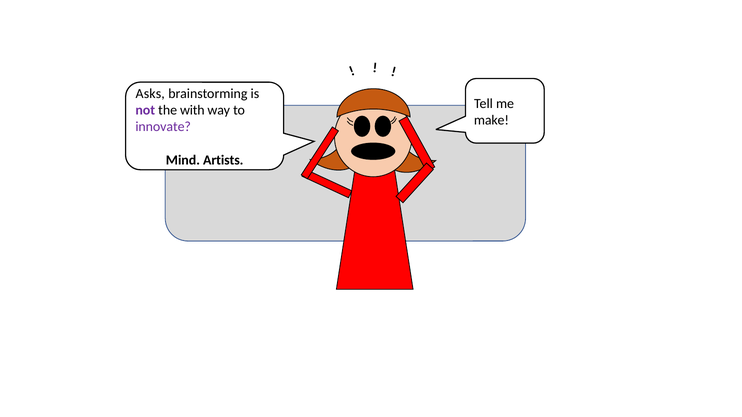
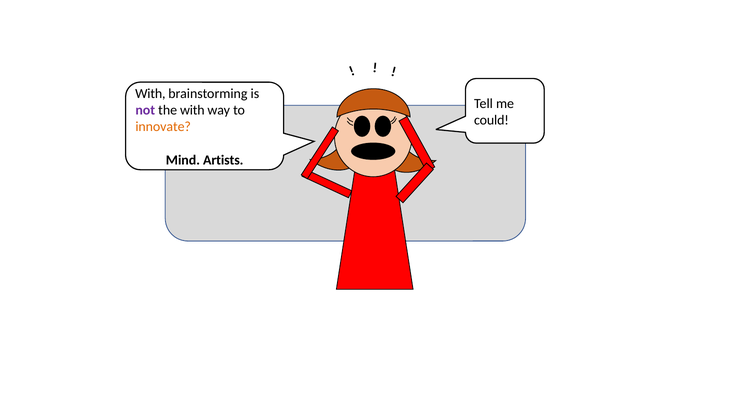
Asks at (150, 94): Asks -> With
make: make -> could
innovate colour: purple -> orange
